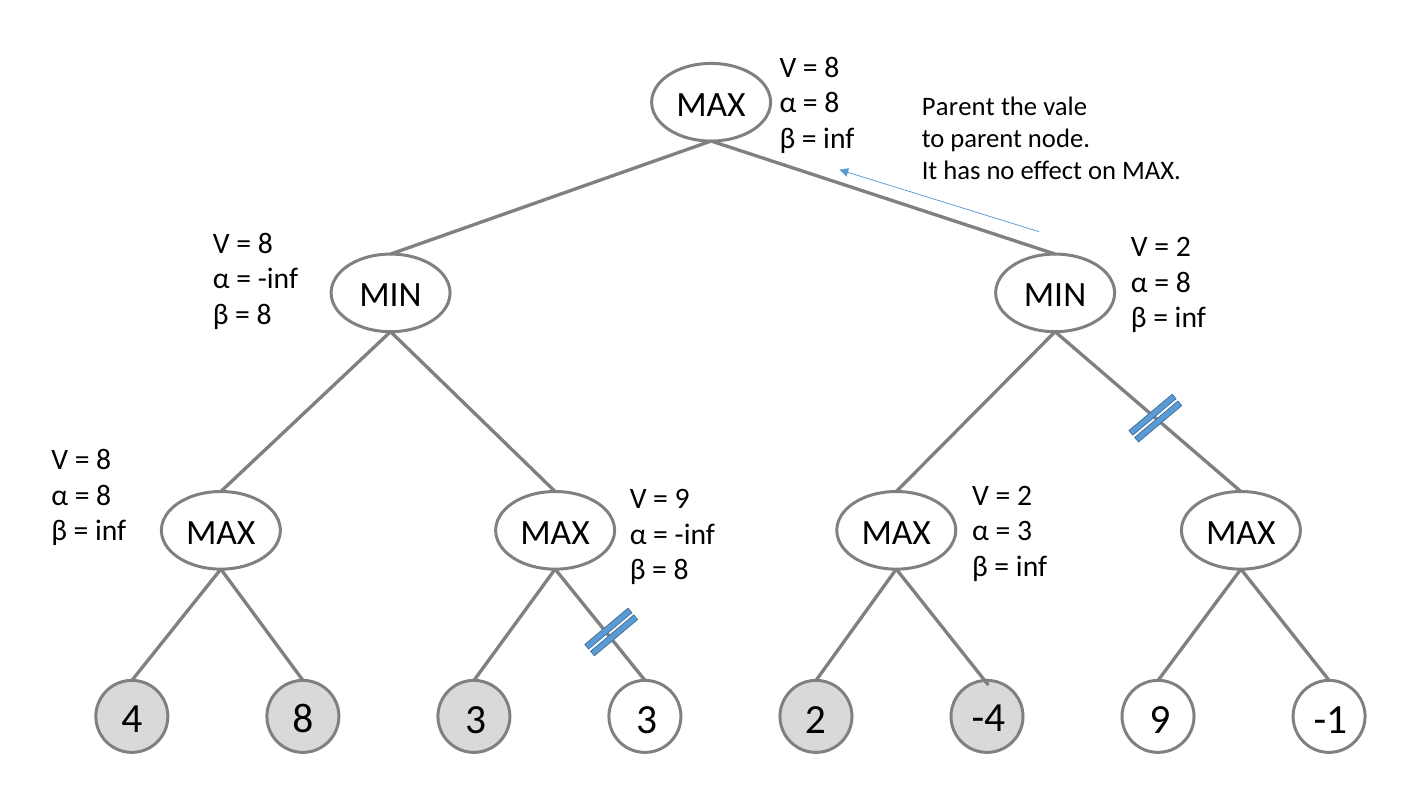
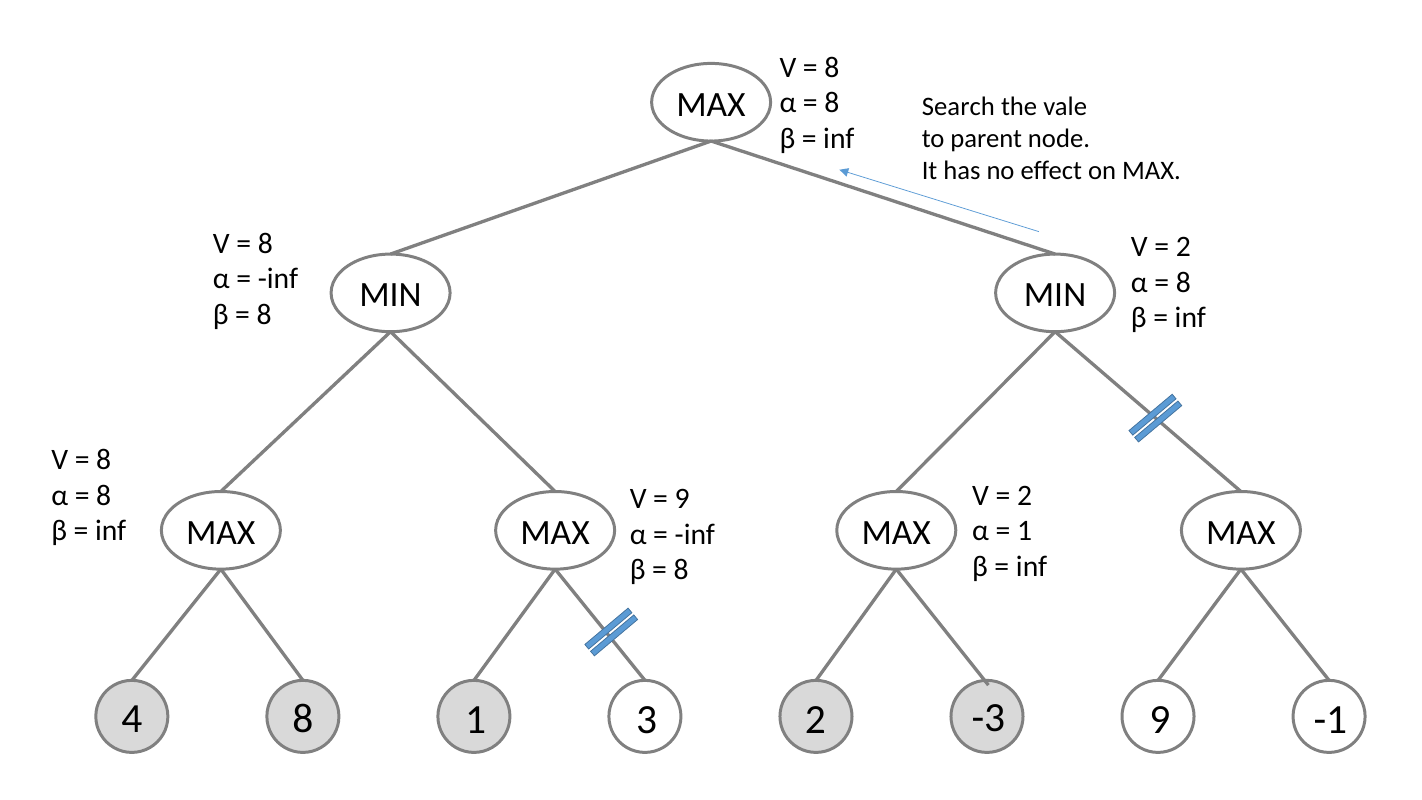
Parent at (958, 107): Parent -> Search
3 at (1025, 531): 3 -> 1
8 3: 3 -> 1
-4: -4 -> -3
